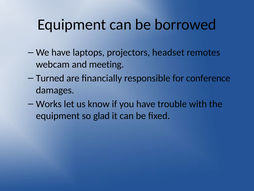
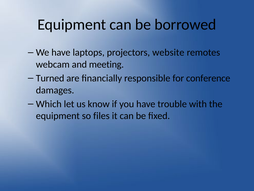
headset: headset -> website
Works: Works -> Which
glad: glad -> files
